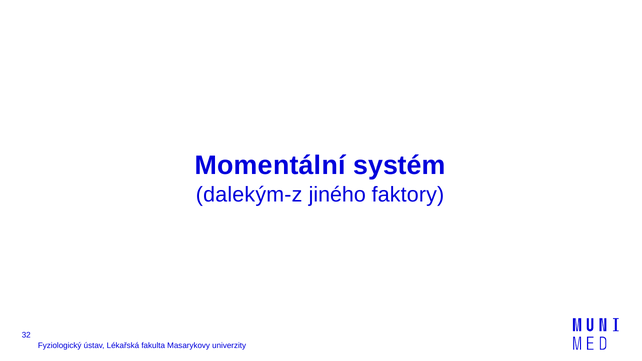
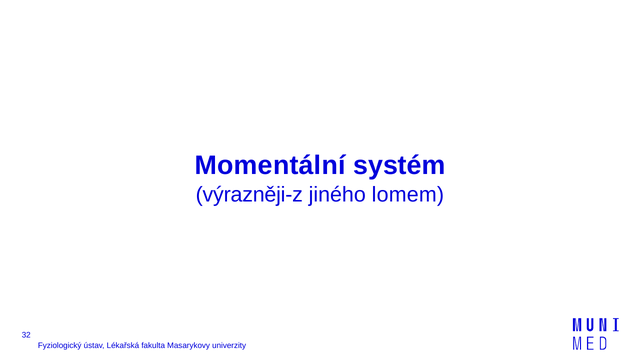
dalekým-z: dalekým-z -> výrazněji-z
faktory: faktory -> lomem
